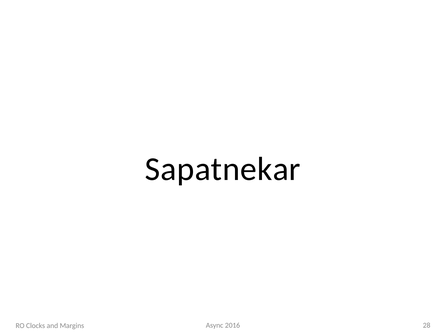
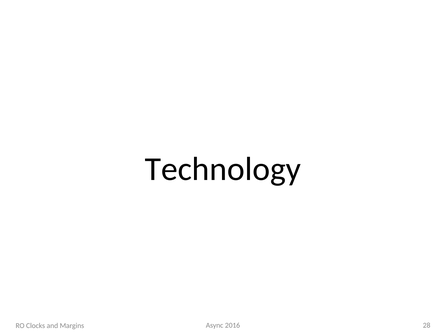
Sapatnekar: Sapatnekar -> Technology
